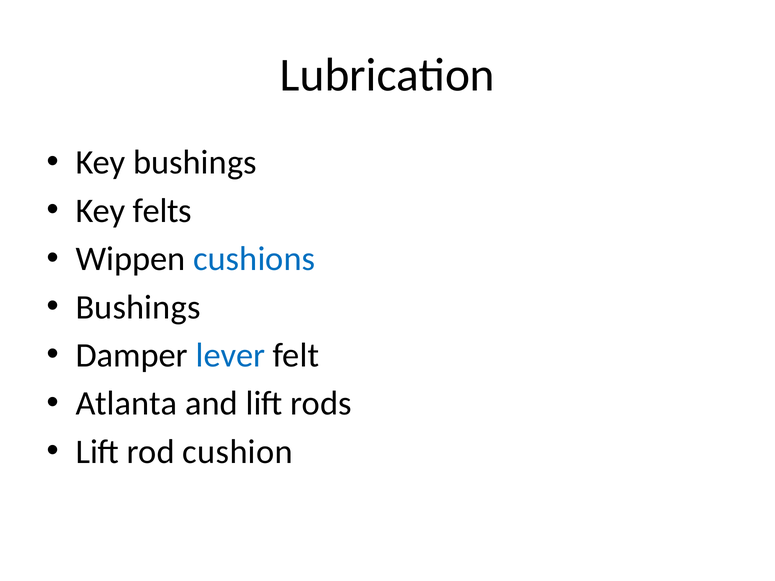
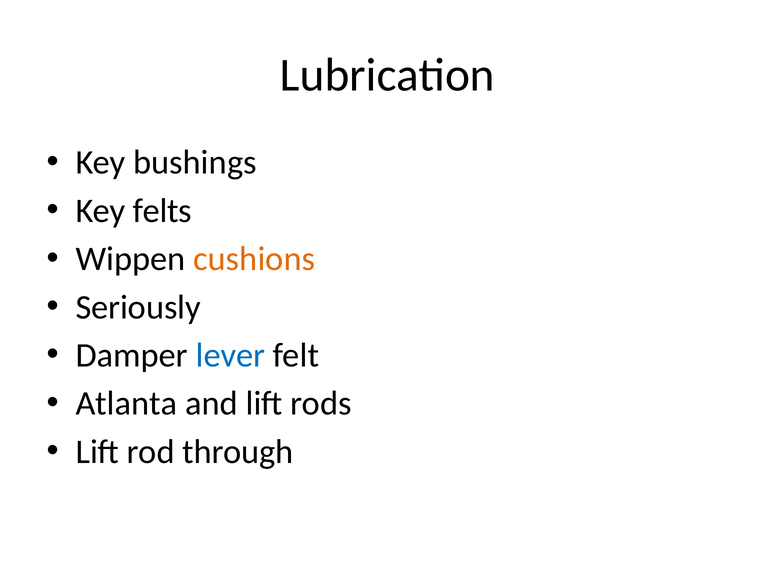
cushions colour: blue -> orange
Bushings at (138, 307): Bushings -> Seriously
cushion: cushion -> through
